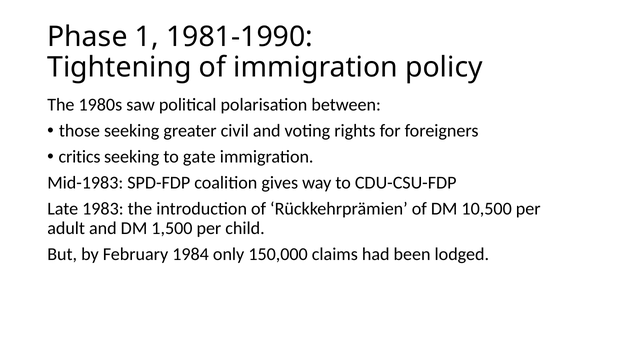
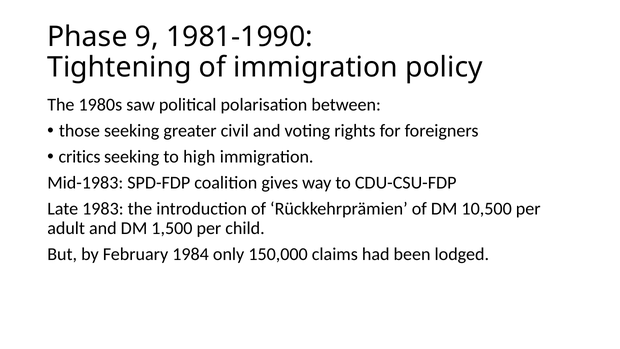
1: 1 -> 9
gate: gate -> high
